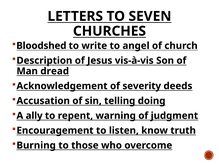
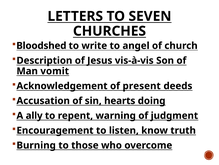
dread: dread -> vomit
severity: severity -> present
telling: telling -> hearts
